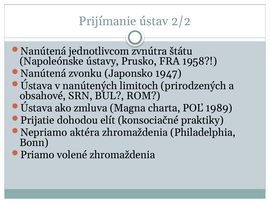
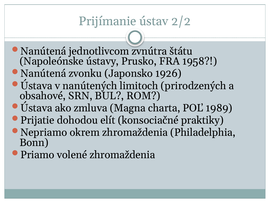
1947: 1947 -> 1926
aktéra: aktéra -> okrem
